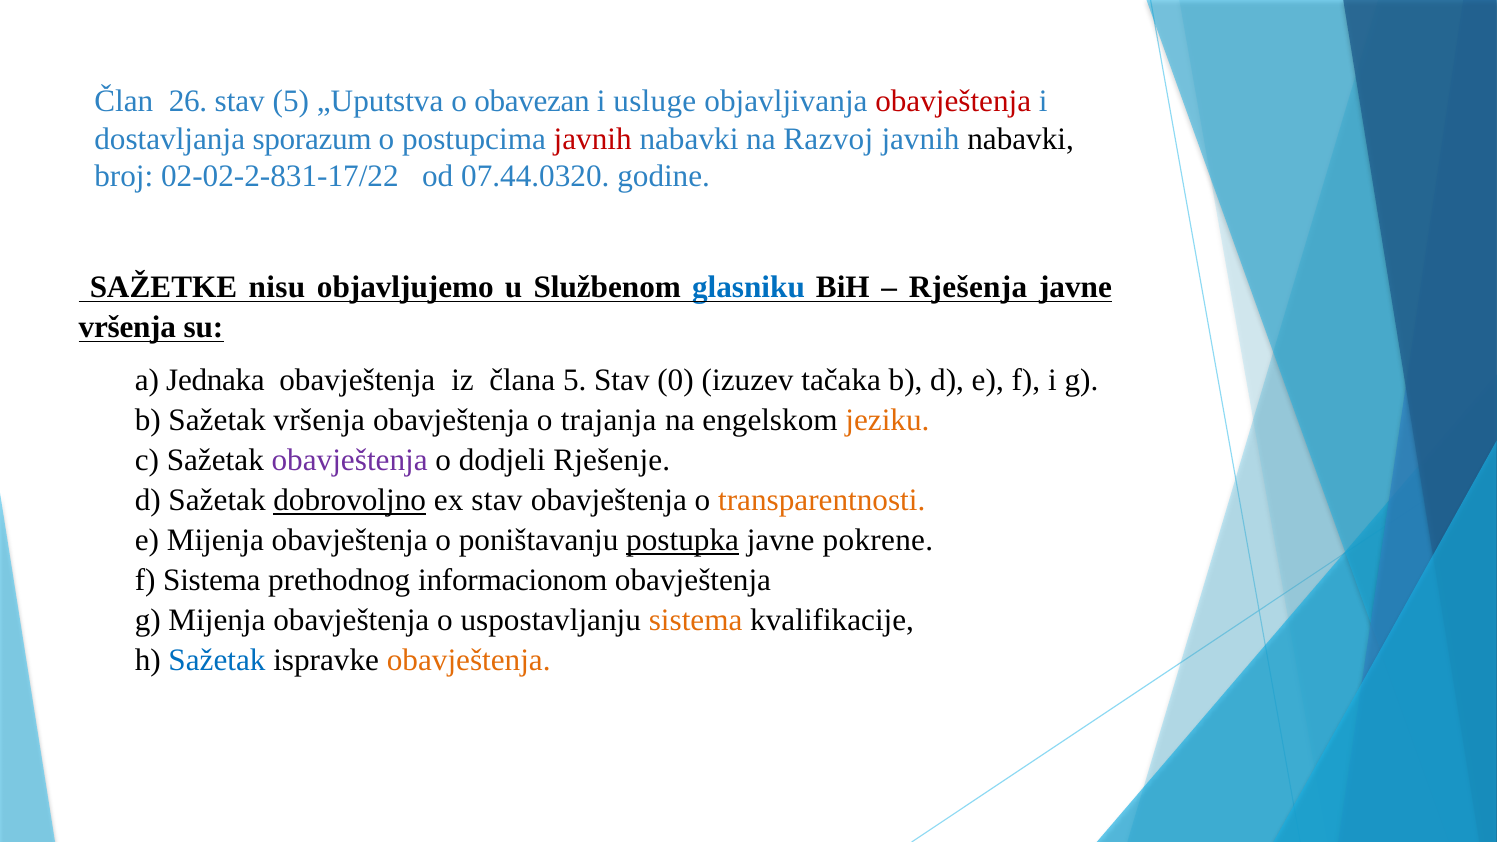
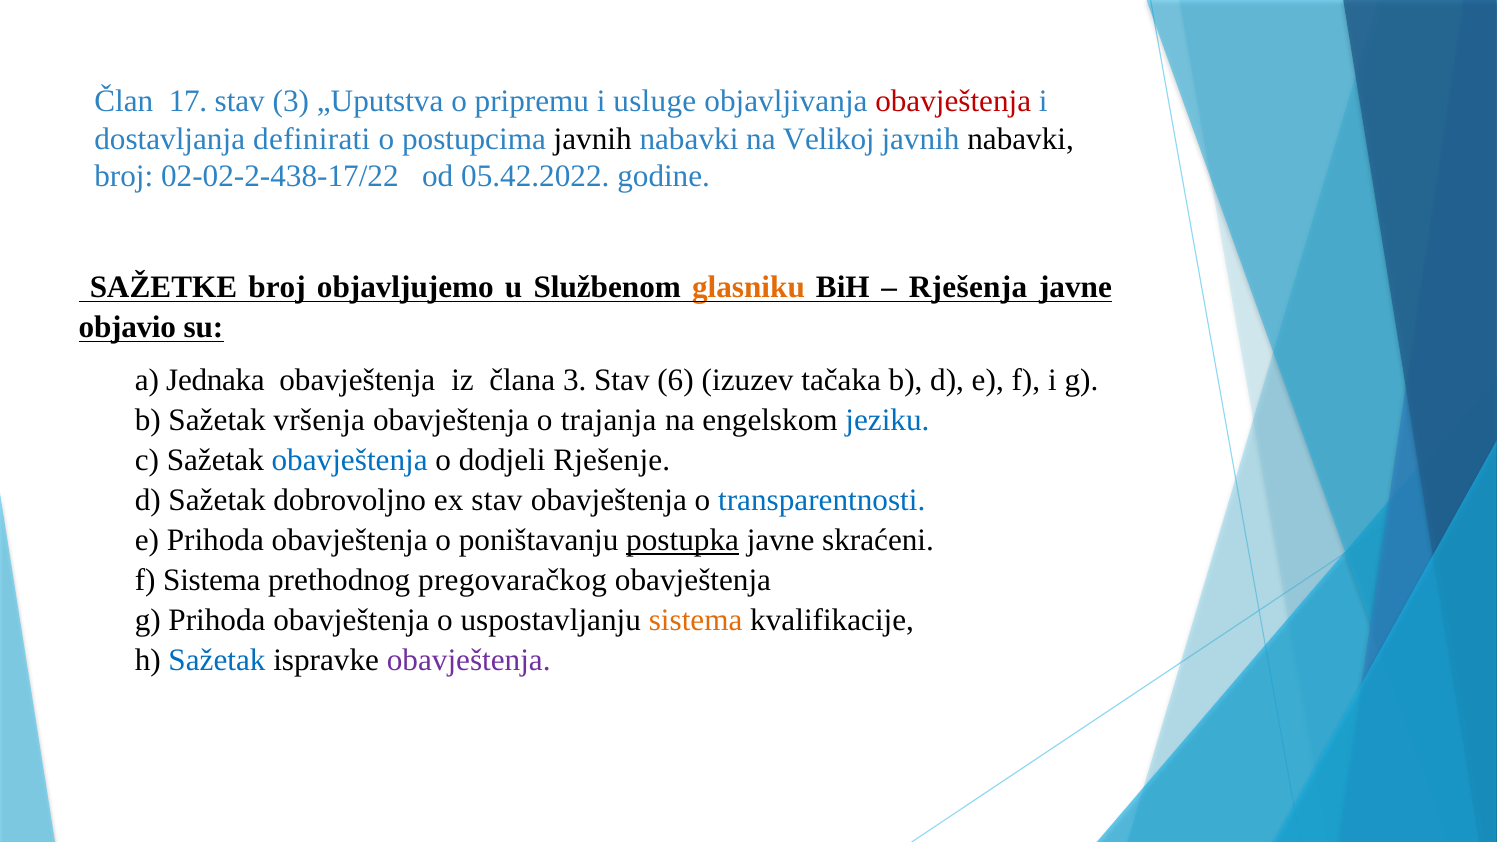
26: 26 -> 17
stav 5: 5 -> 3
obavezan: obavezan -> pripremu
sporazum: sporazum -> definirati
javnih at (593, 139) colour: red -> black
Razvoj: Razvoj -> Velikoj
02-02-2-831-17/22: 02-02-2-831-17/22 -> 02-02-2-438-17/22
07.44.0320: 07.44.0320 -> 05.42.2022
SAŽETKE nisu: nisu -> broj
glasniku colour: blue -> orange
vršenja at (127, 328): vršenja -> objavio
člana 5: 5 -> 3
0: 0 -> 6
jeziku colour: orange -> blue
obavještenja at (350, 460) colour: purple -> blue
dobrovoljno underline: present -> none
transparentnosti colour: orange -> blue
e Mijenja: Mijenja -> Prihoda
pokrene: pokrene -> skraćeni
informacionom: informacionom -> pregovaračkog
g Mijenja: Mijenja -> Prihoda
obavještenja at (469, 661) colour: orange -> purple
